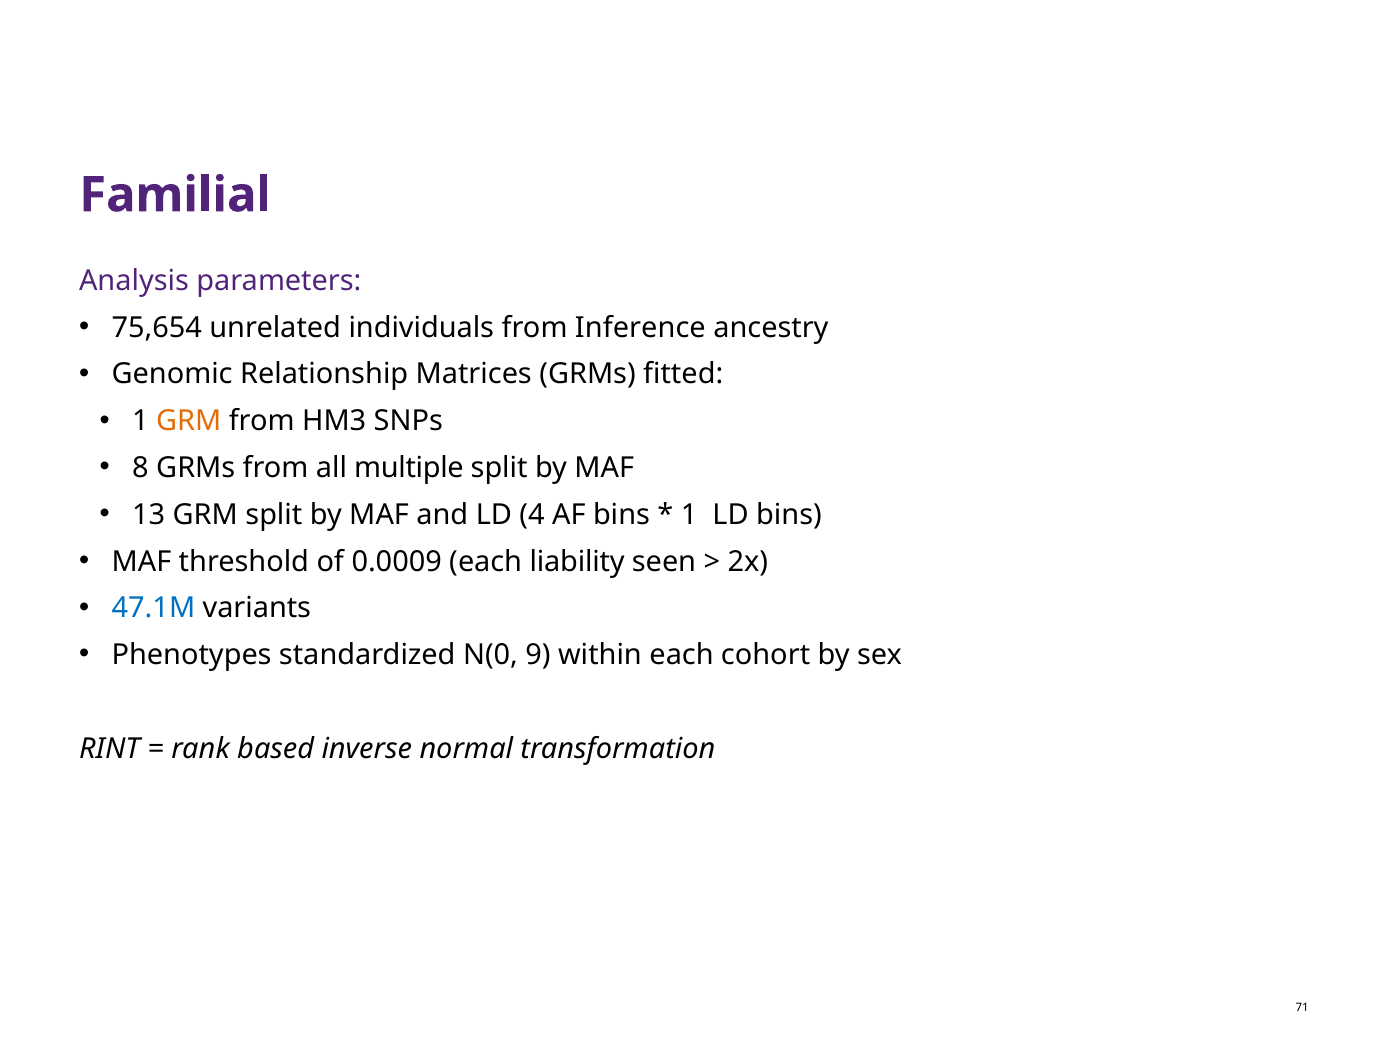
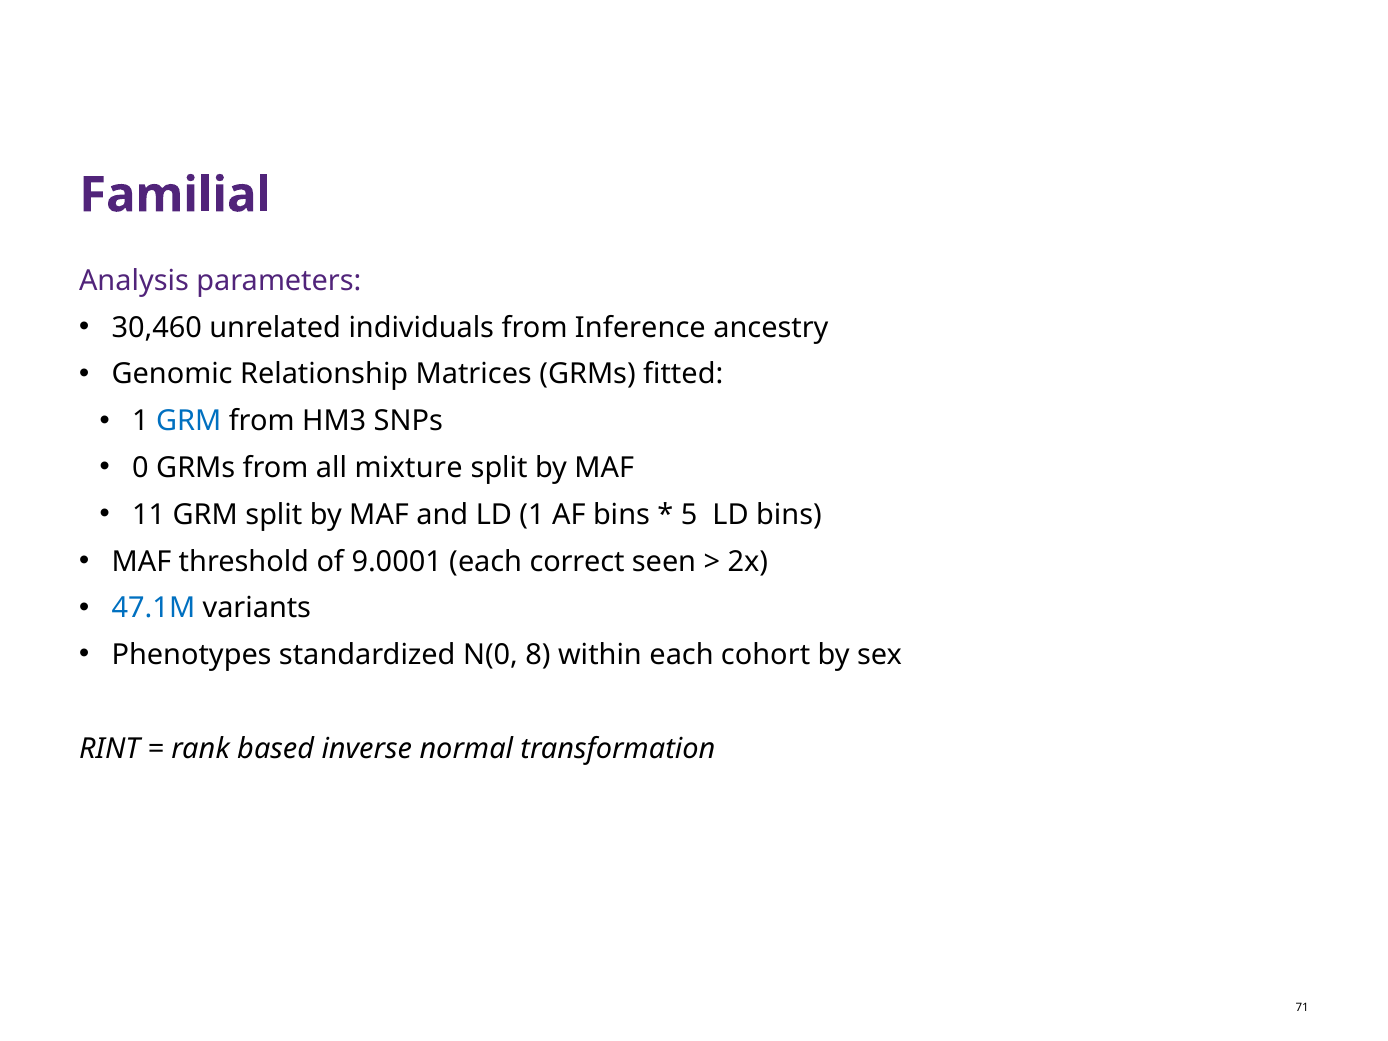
75,654: 75,654 -> 30,460
GRM at (189, 421) colour: orange -> blue
8: 8 -> 0
multiple: multiple -> mixture
13: 13 -> 11
LD 4: 4 -> 1
1 at (689, 515): 1 -> 5
0.0009: 0.0009 -> 9.0001
liability: liability -> correct
9: 9 -> 8
